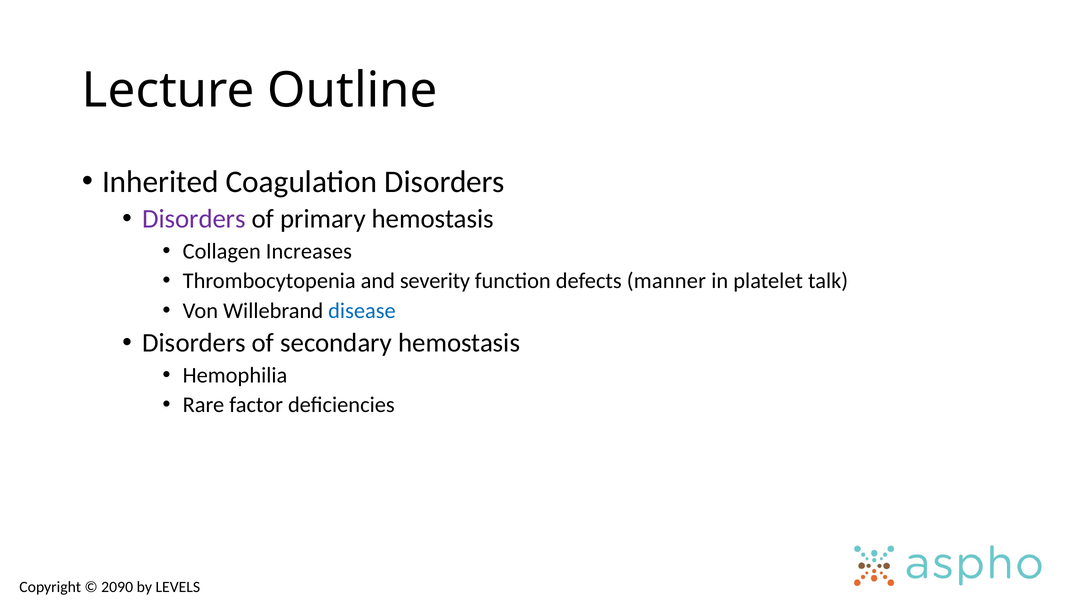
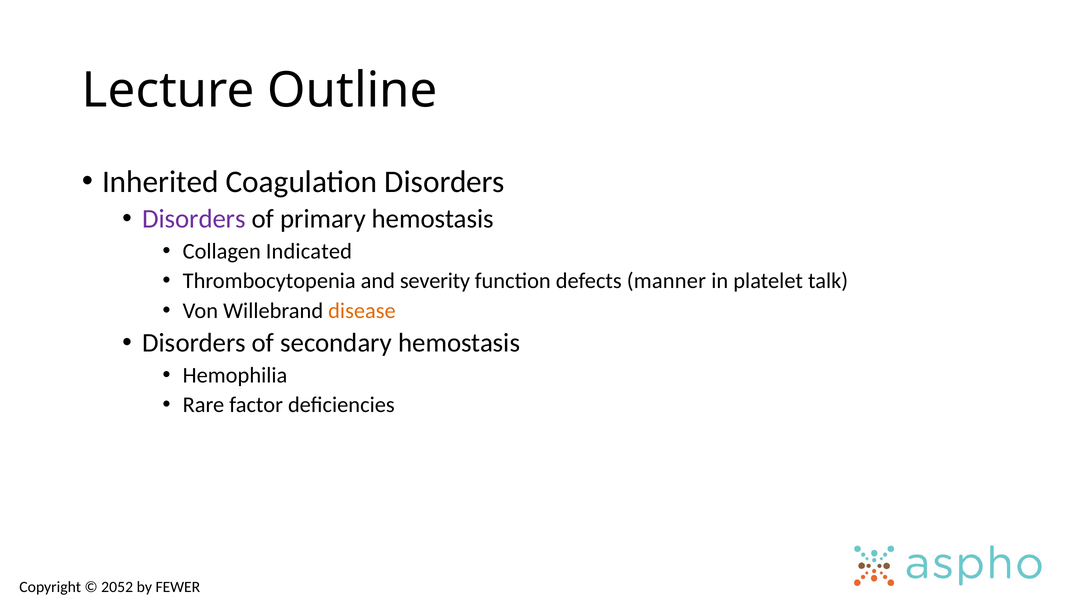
Increases: Increases -> Indicated
disease colour: blue -> orange
2090: 2090 -> 2052
LEVELS: LEVELS -> FEWER
